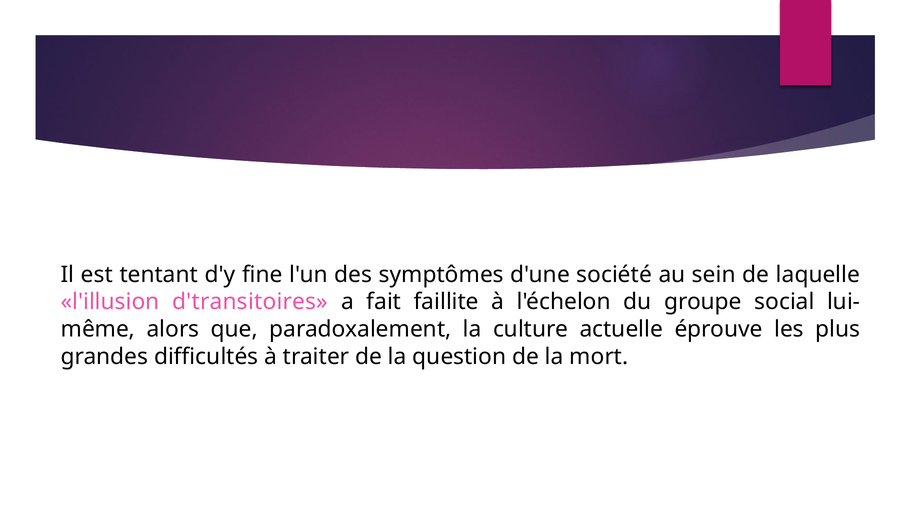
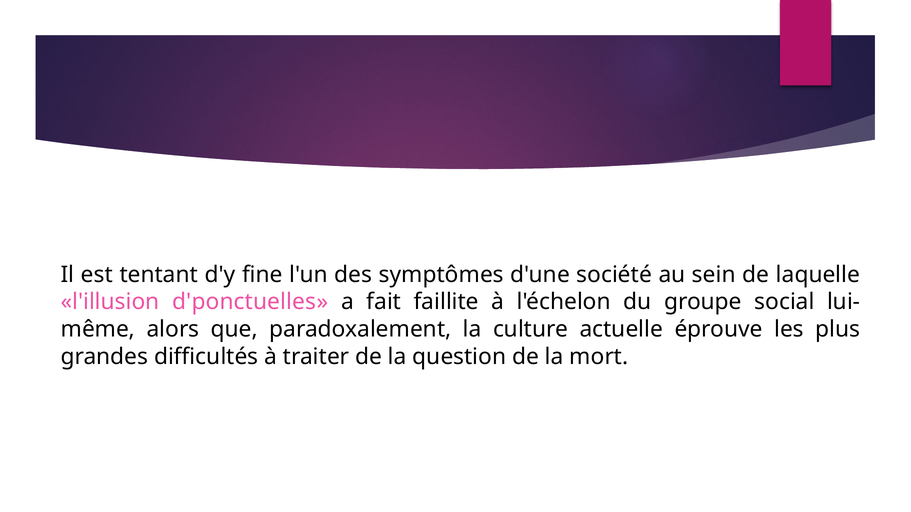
d'transitoires: d'transitoires -> d'ponctuelles
